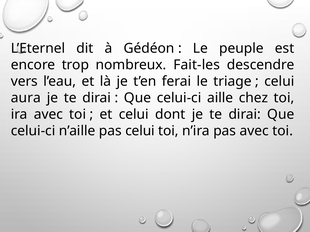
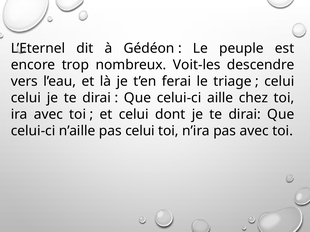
Fait-les: Fait-les -> Voit-les
aura at (26, 98): aura -> celui
